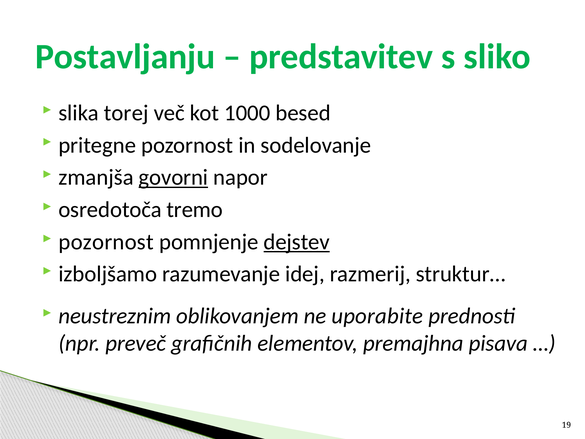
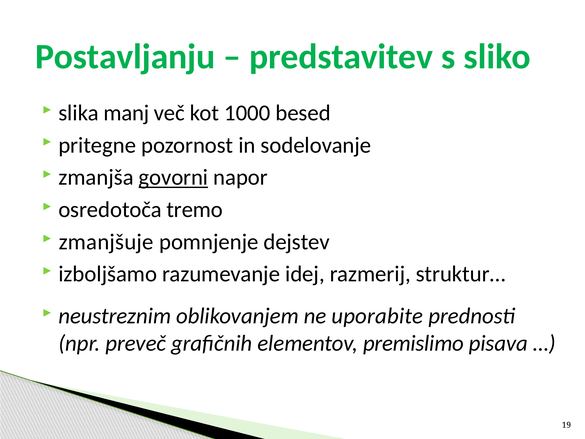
torej: torej -> manj
pozornost at (106, 242): pozornost -> zmanjšuje
dejstev underline: present -> none
premajhna: premajhna -> premislimo
